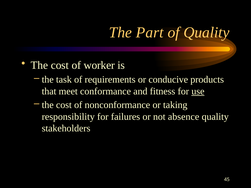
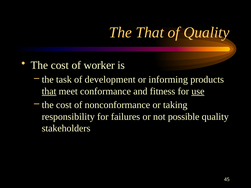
The Part: Part -> That
requirements: requirements -> development
conducive: conducive -> informing
that at (49, 91) underline: none -> present
absence: absence -> possible
